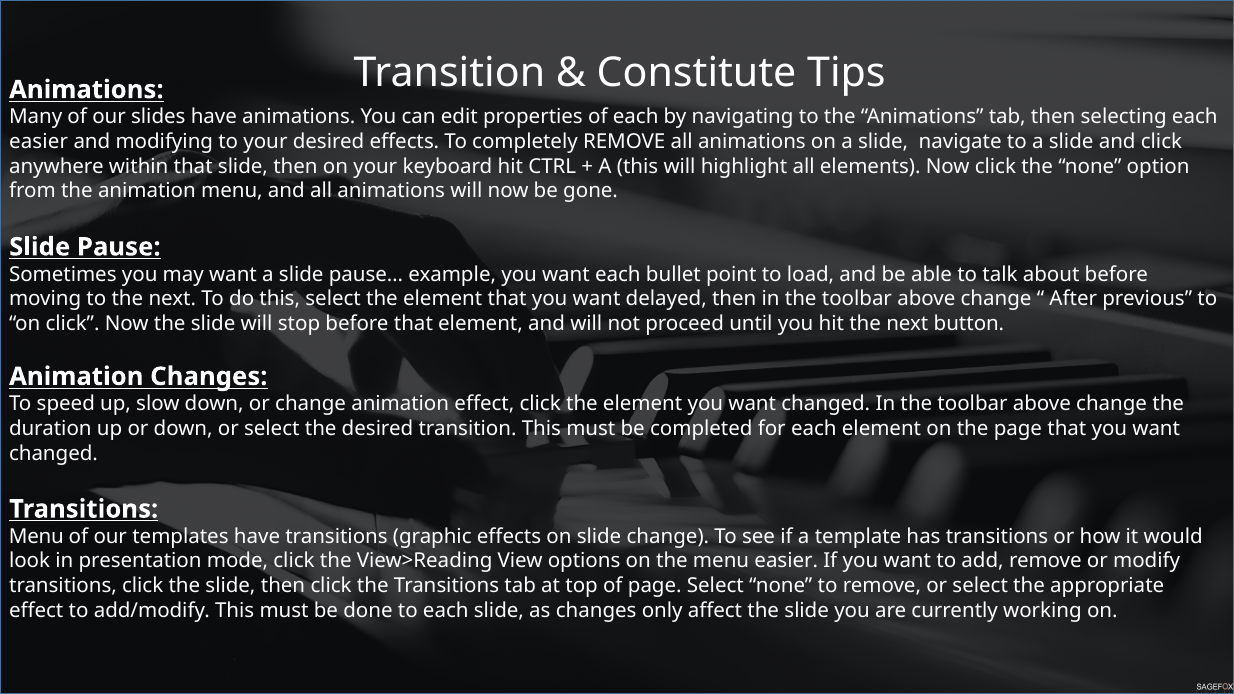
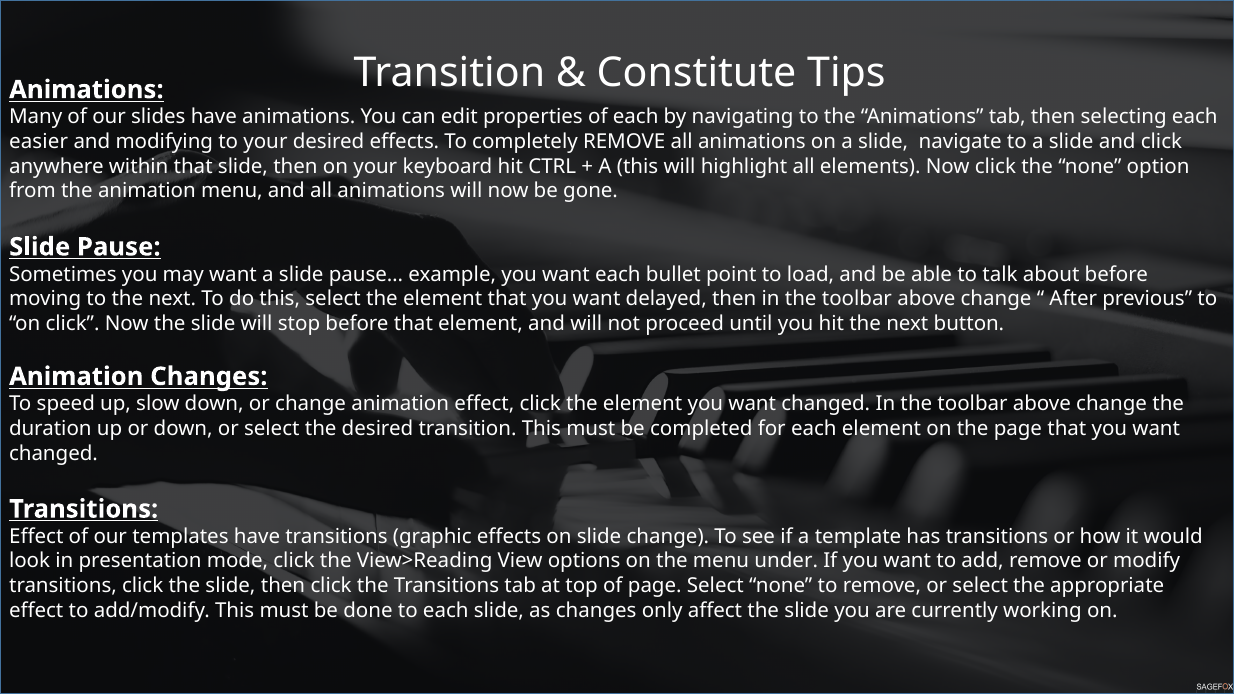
Menu at (36, 537): Menu -> Effect
menu easier: easier -> under
